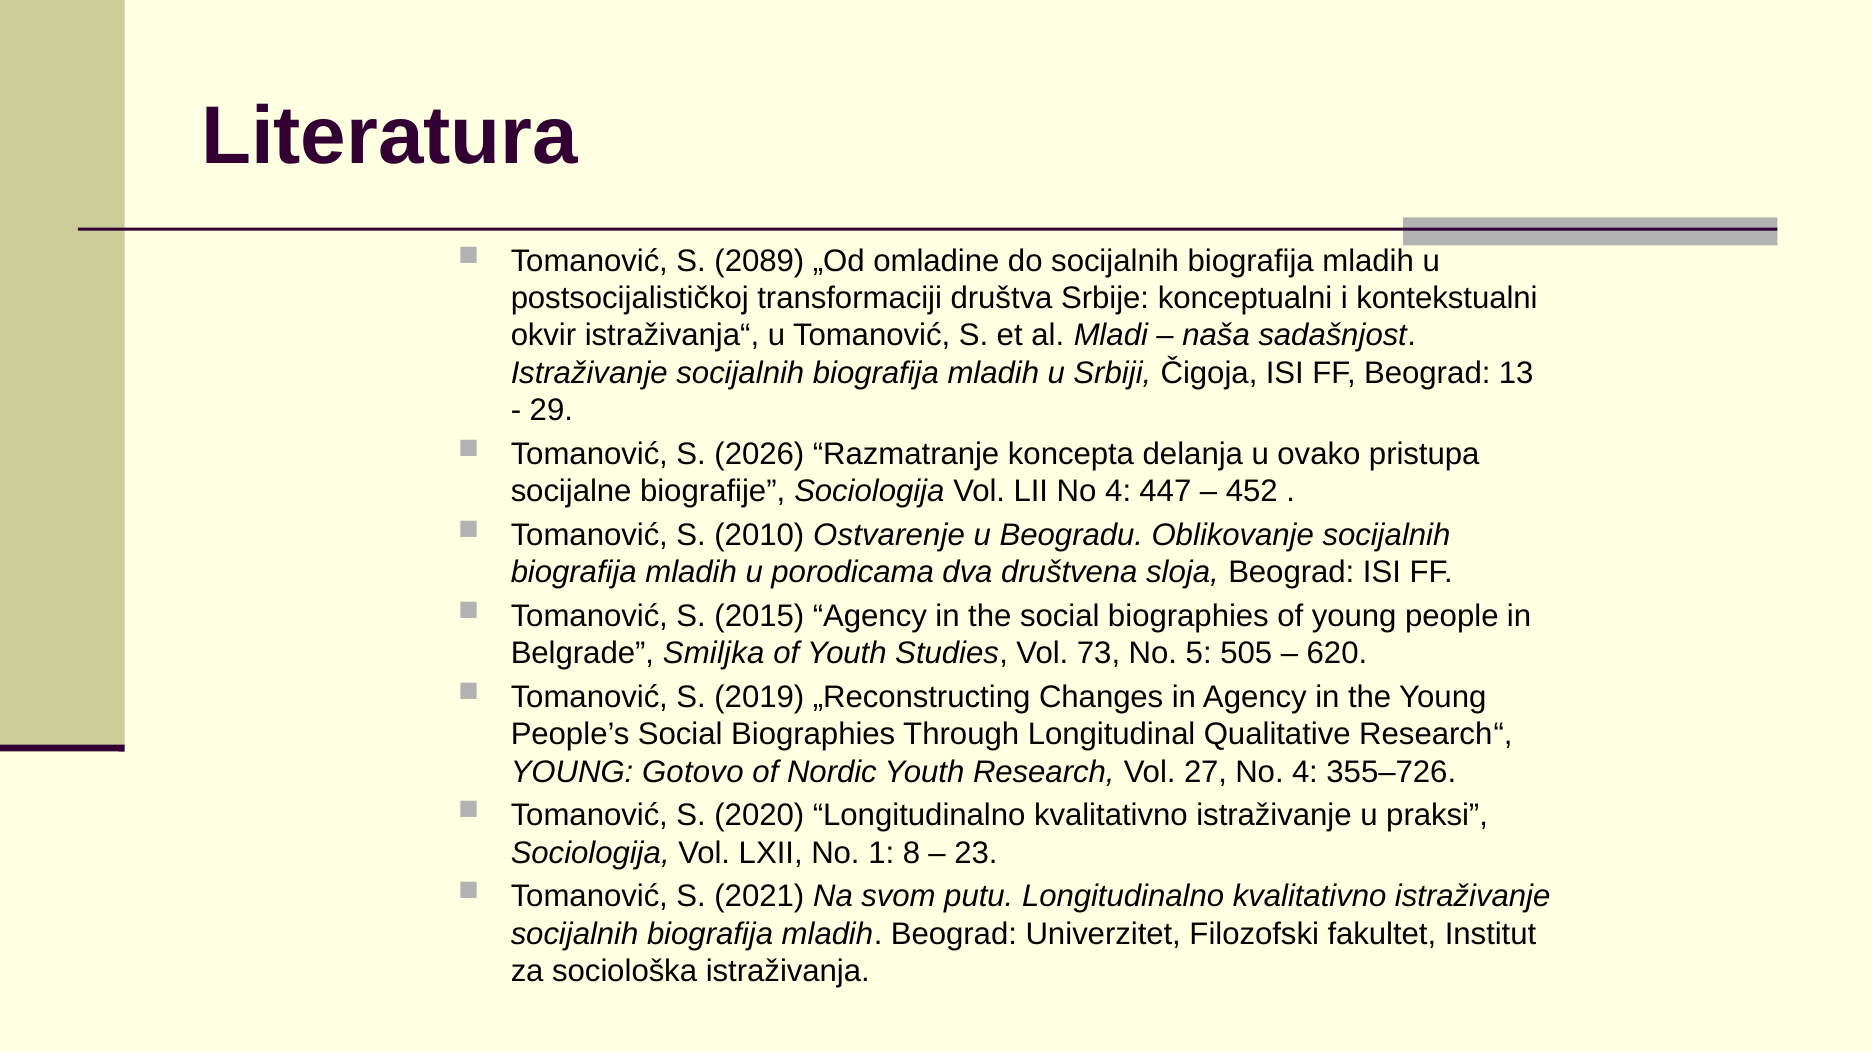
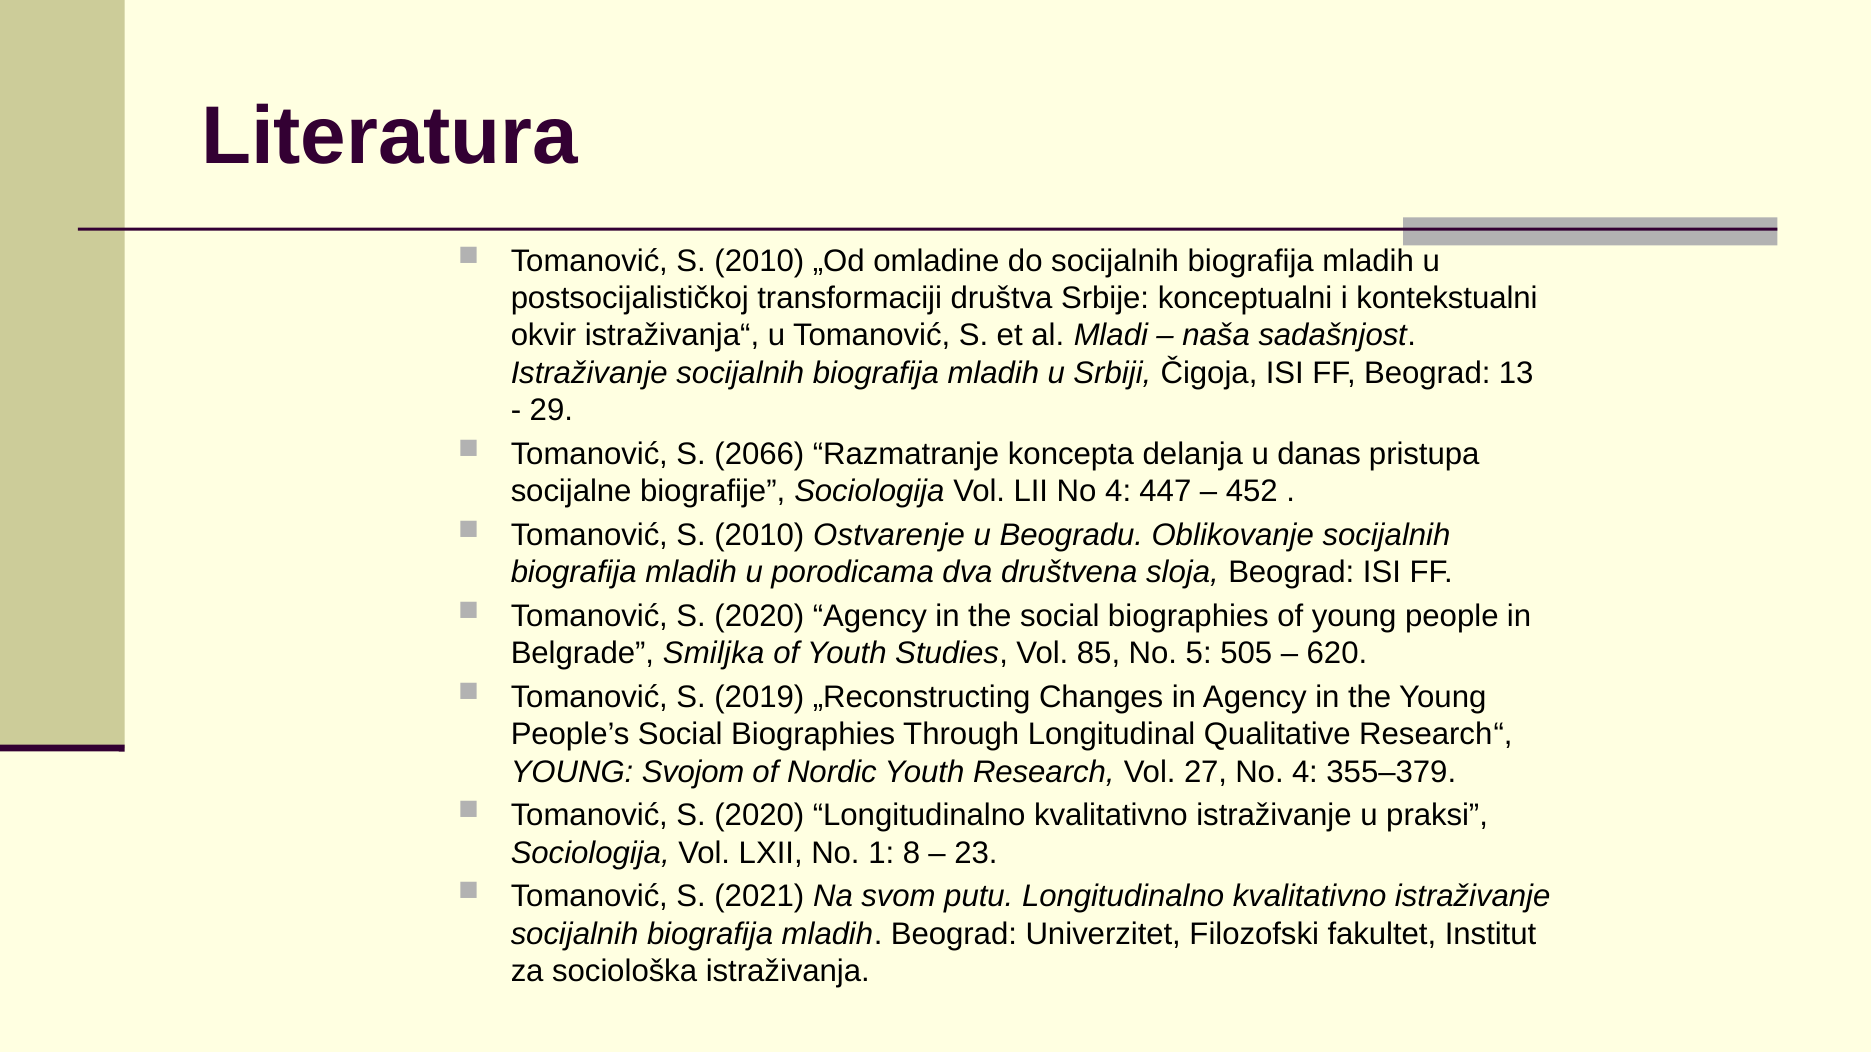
2089 at (759, 261): 2089 -> 2010
2026: 2026 -> 2066
ovako: ovako -> danas
2015 at (759, 616): 2015 -> 2020
73: 73 -> 85
Gotovo: Gotovo -> Svojom
355–726: 355–726 -> 355–379
